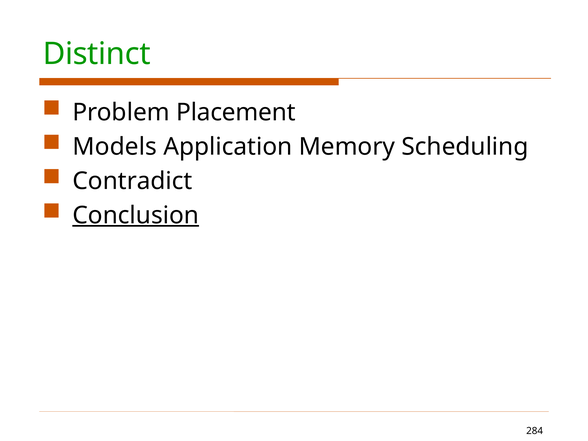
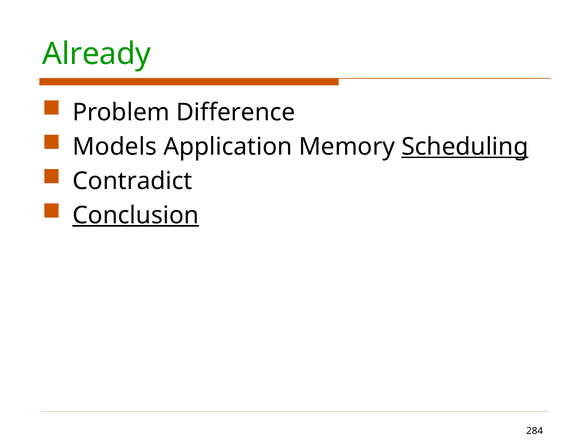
Distinct: Distinct -> Already
Placement: Placement -> Difference
Scheduling underline: none -> present
